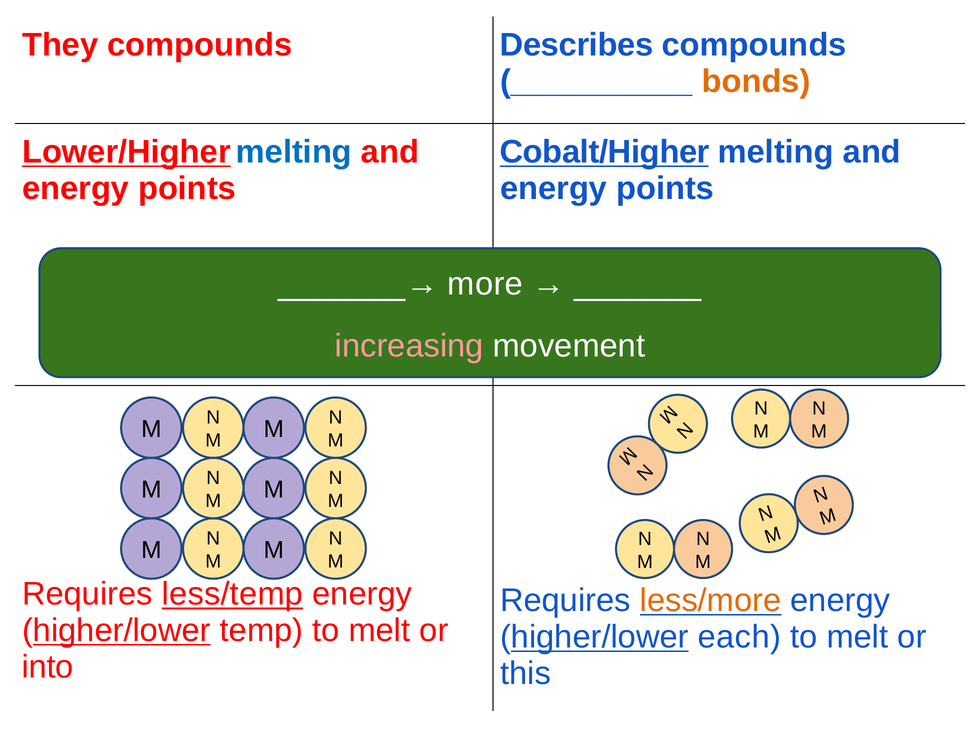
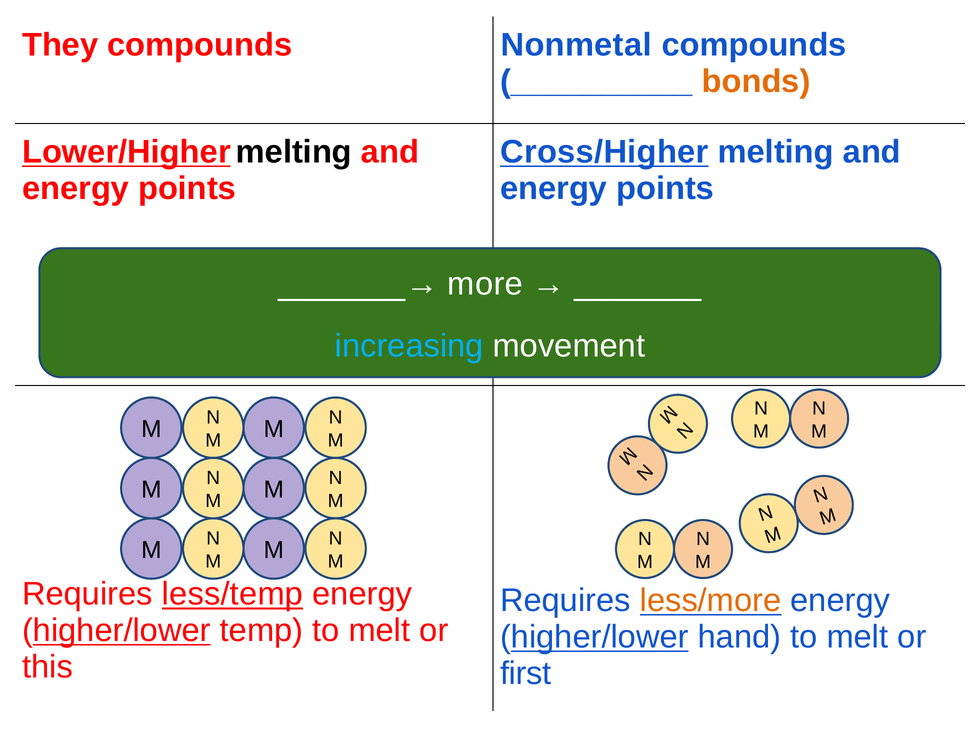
Describes: Describes -> Nonmetal
melting at (294, 152) colour: blue -> black
Cobalt/Higher: Cobalt/Higher -> Cross/Higher
increasing colour: pink -> light blue
each: each -> hand
into: into -> this
this: this -> first
